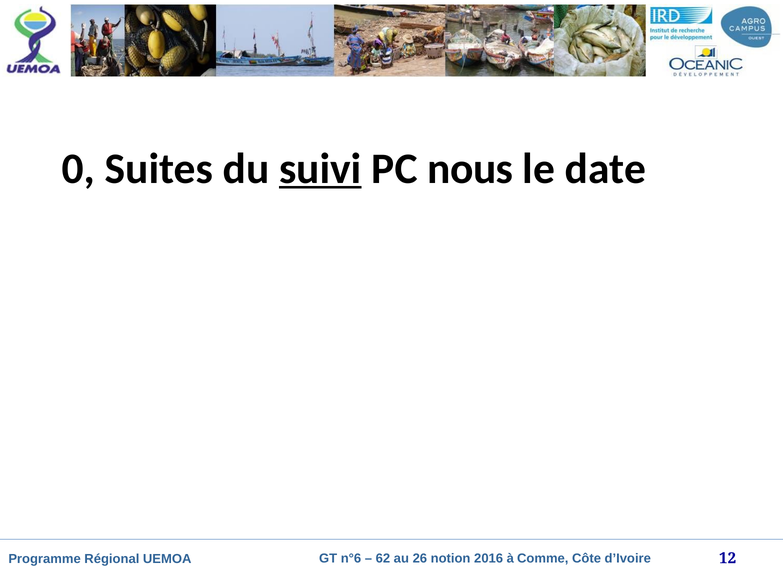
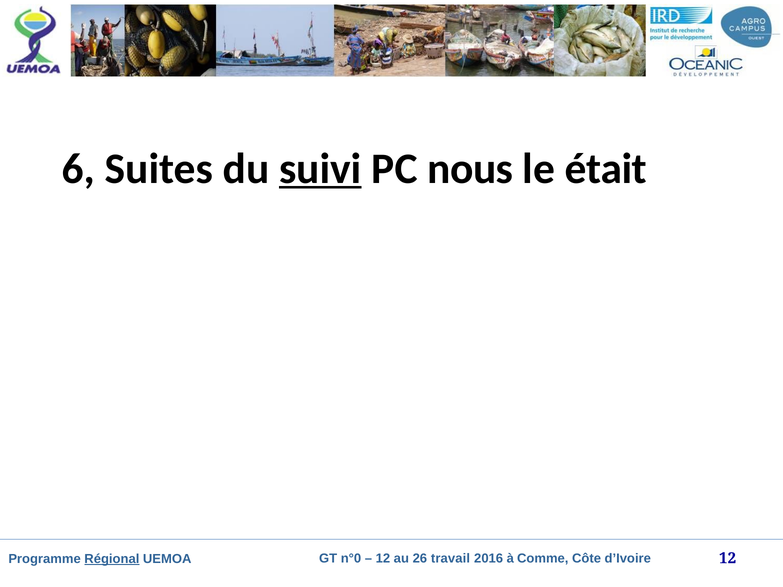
0: 0 -> 6
date: date -> était
n°6: n°6 -> n°0
62 at (383, 558): 62 -> 12
notion: notion -> travail
Régional underline: none -> present
